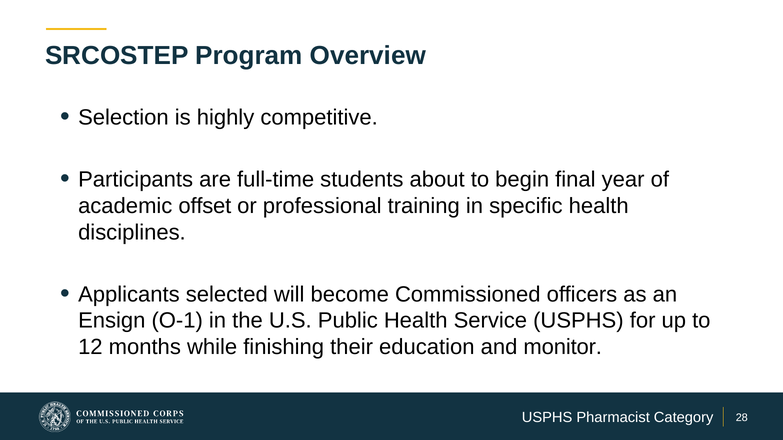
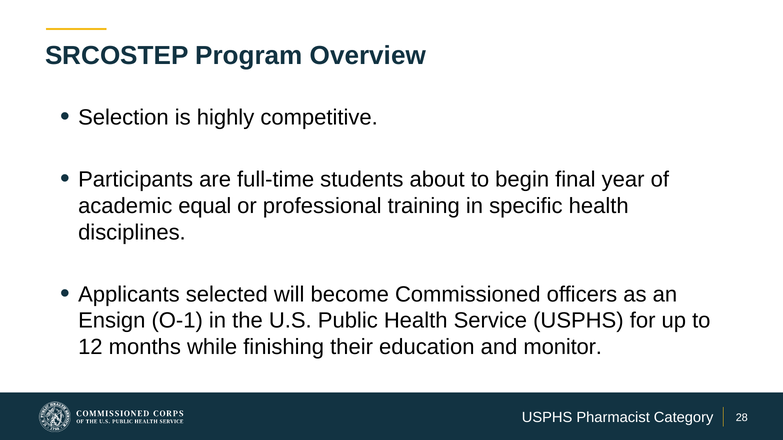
offset: offset -> equal
